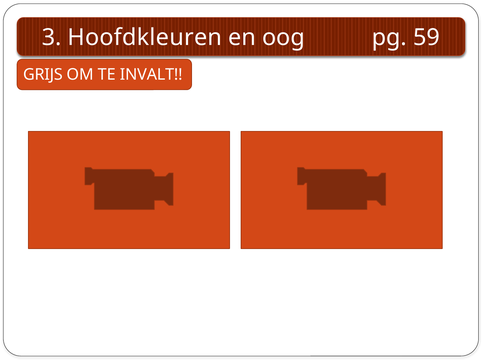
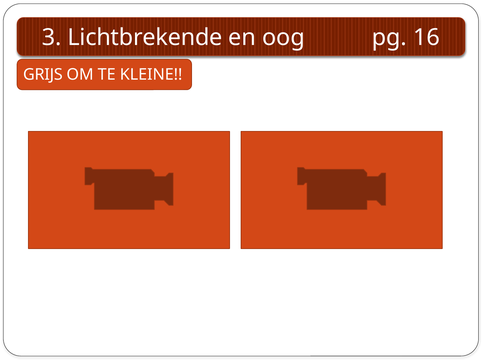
Hoofdkleuren: Hoofdkleuren -> Lichtbrekende
59: 59 -> 16
INVALT: INVALT -> KLEINE
